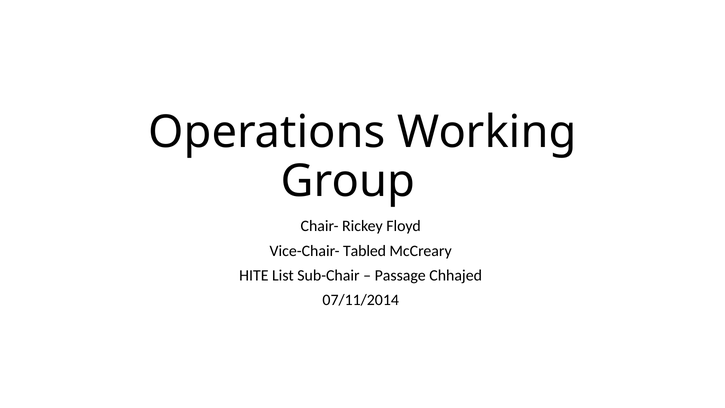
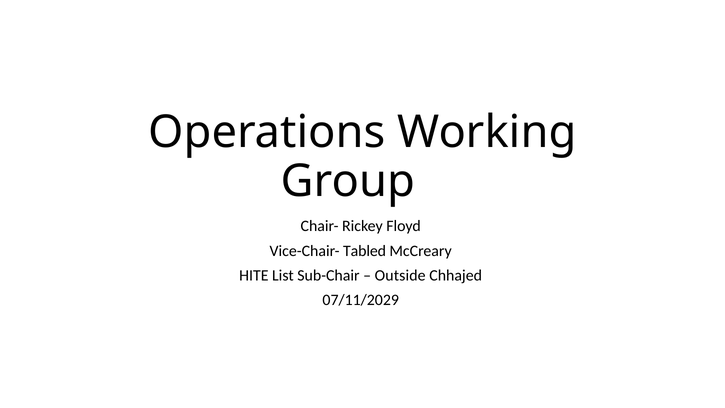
Passage: Passage -> Outside
07/11/2014: 07/11/2014 -> 07/11/2029
